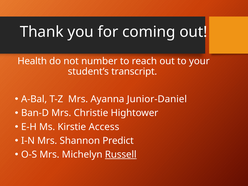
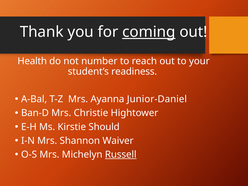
coming underline: none -> present
transcript: transcript -> readiness
Access: Access -> Should
Predict: Predict -> Waiver
